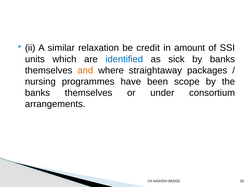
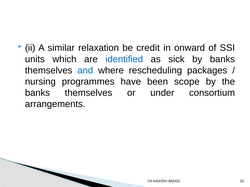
amount: amount -> onward
and colour: orange -> blue
straightaway: straightaway -> rescheduling
